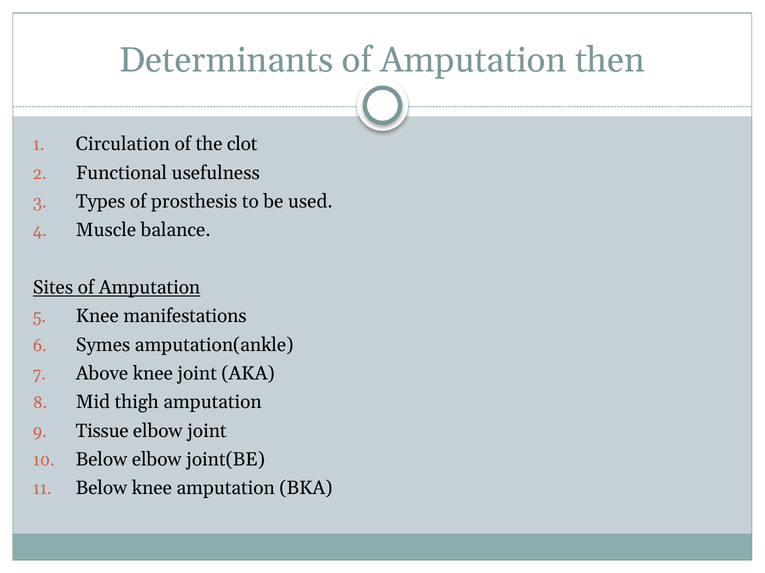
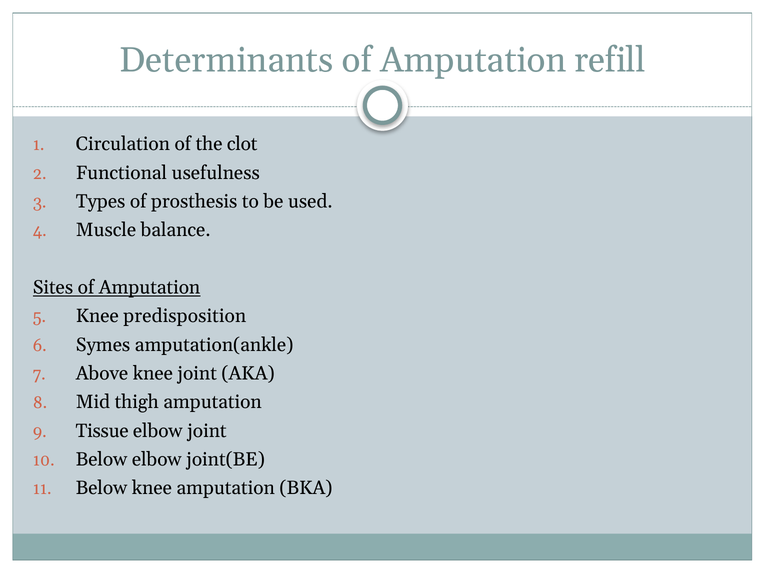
then: then -> refill
manifestations: manifestations -> predisposition
